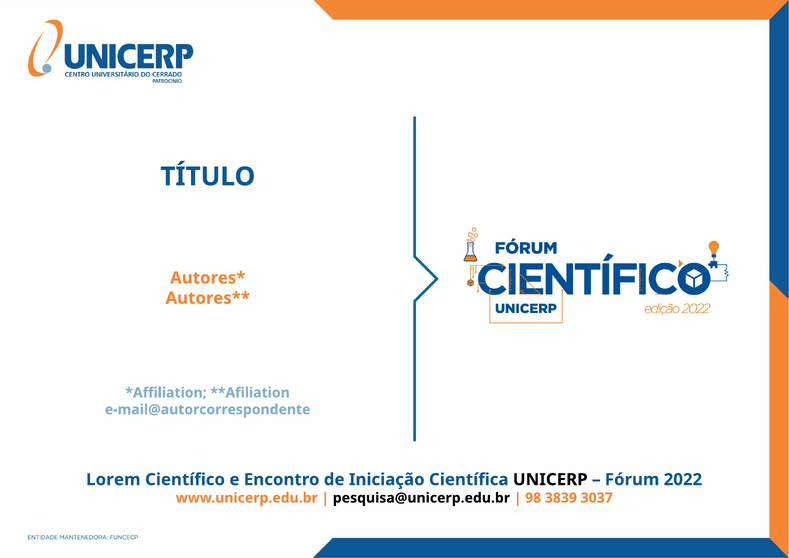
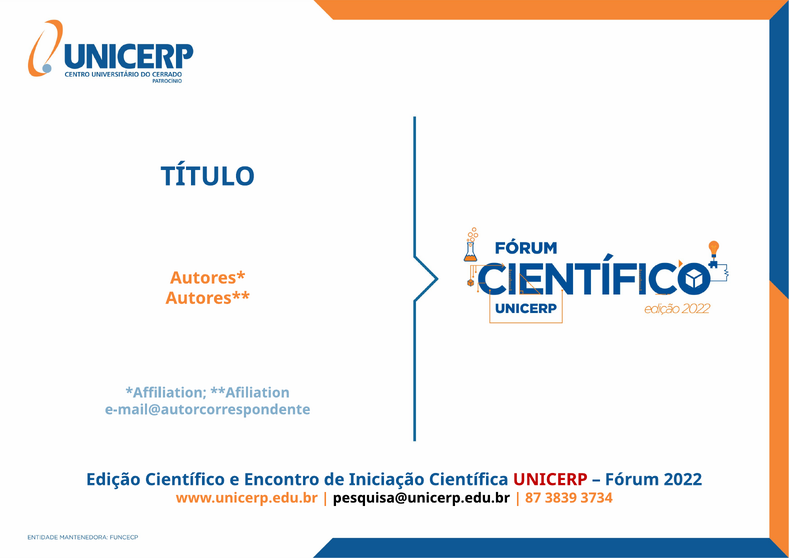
Lorem: Lorem -> Edição
UNICERP colour: black -> red
98: 98 -> 87
3037: 3037 -> 3734
